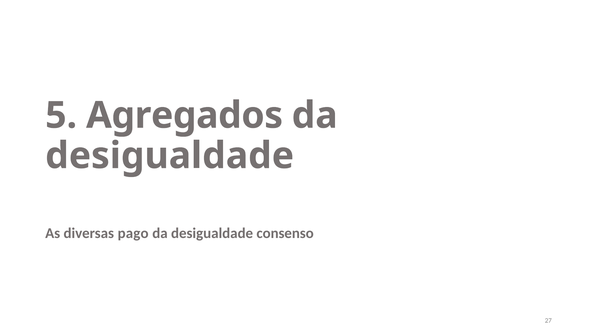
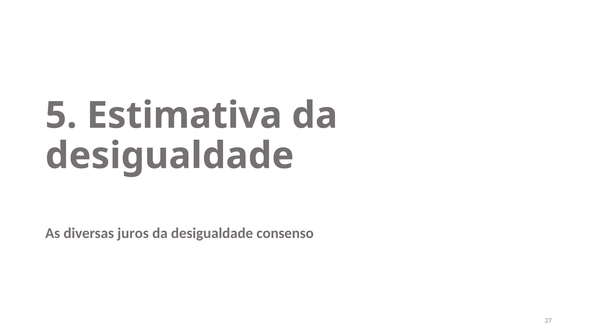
Agregados: Agregados -> Estimativa
pago: pago -> juros
